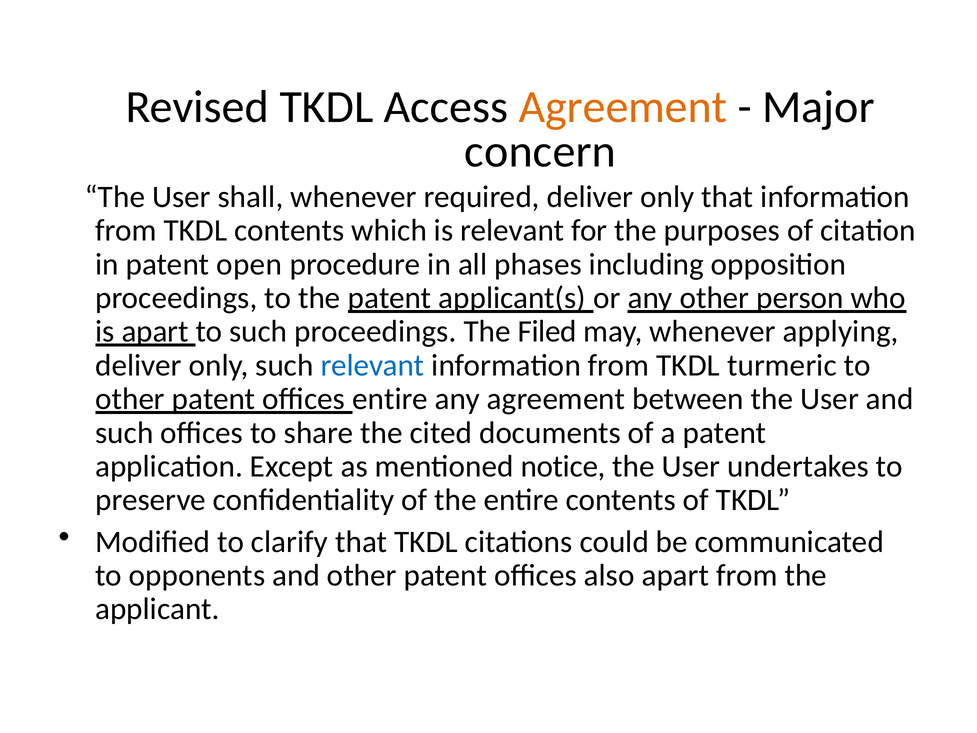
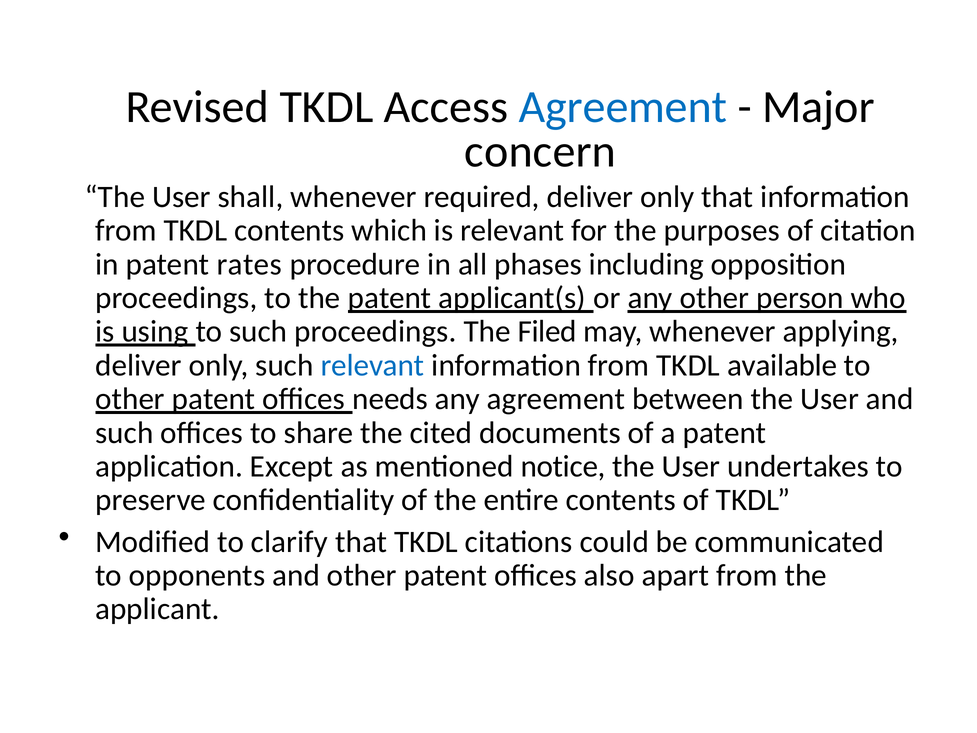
Agreement at (623, 107) colour: orange -> blue
open: open -> rates
is apart: apart -> using
turmeric: turmeric -> available
offices entire: entire -> needs
